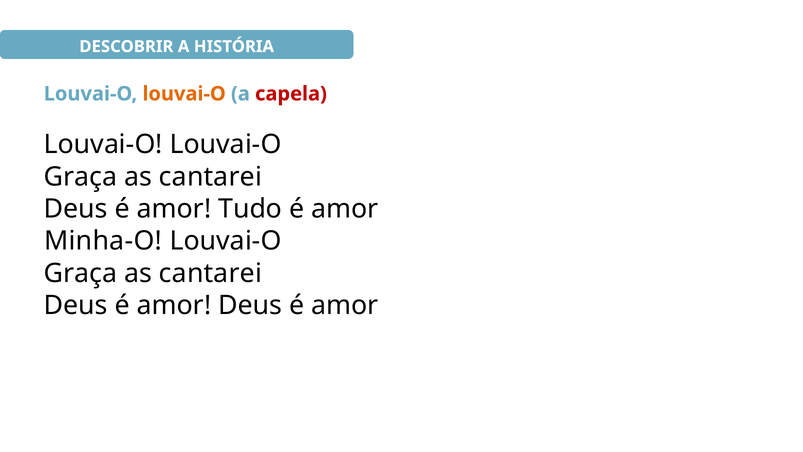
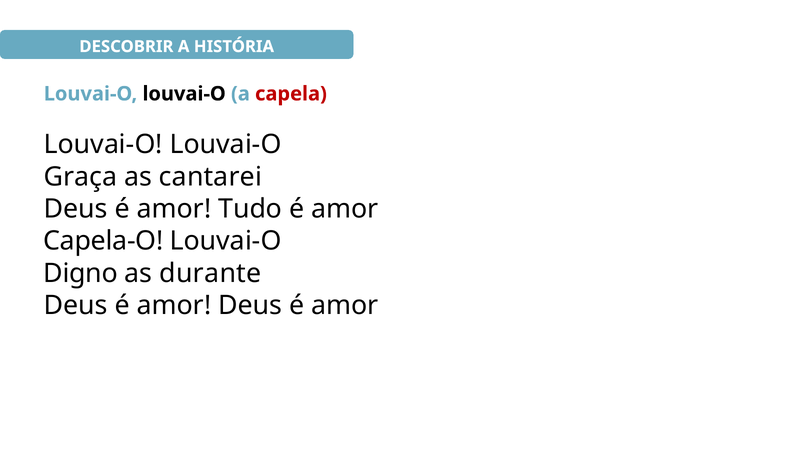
louvai-O at (184, 94) colour: orange -> black
Minha-O: Minha-O -> Capela-O
Graça at (80, 273): Graça -> Digno
cantarei at (210, 273): cantarei -> durante
